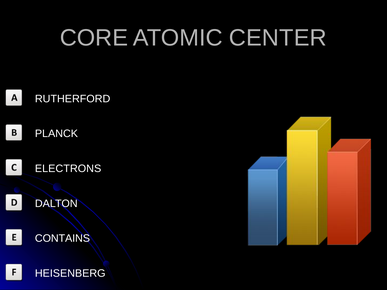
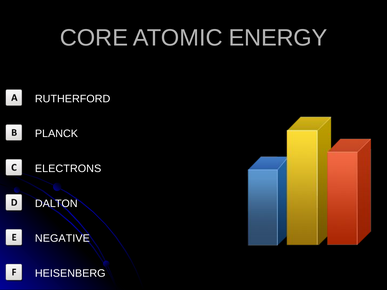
CENTER: CENTER -> ENERGY
CONTAINS: CONTAINS -> NEGATIVE
